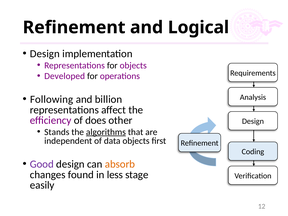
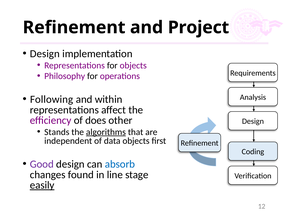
Logical: Logical -> Project
Developed: Developed -> Philosophy
billion: billion -> within
absorb colour: orange -> blue
less: less -> line
easily underline: none -> present
